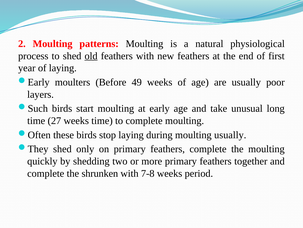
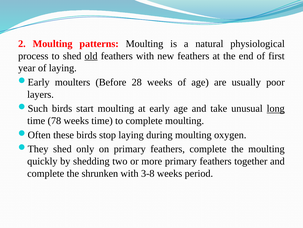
49: 49 -> 28
long underline: none -> present
27: 27 -> 78
moulting usually: usually -> oxygen
7-8: 7-8 -> 3-8
